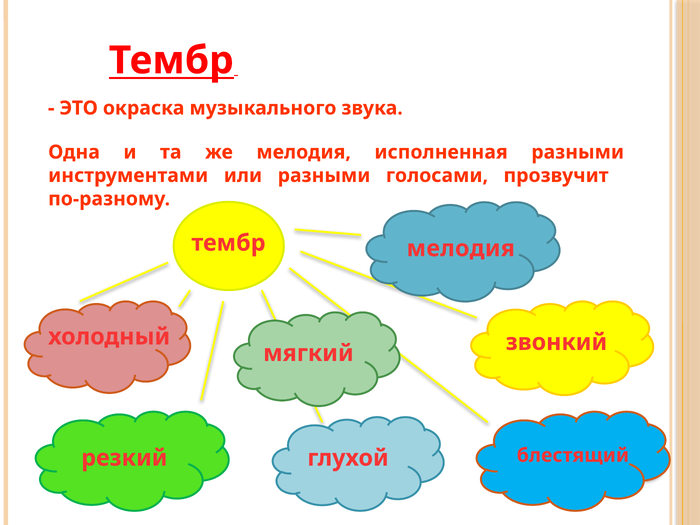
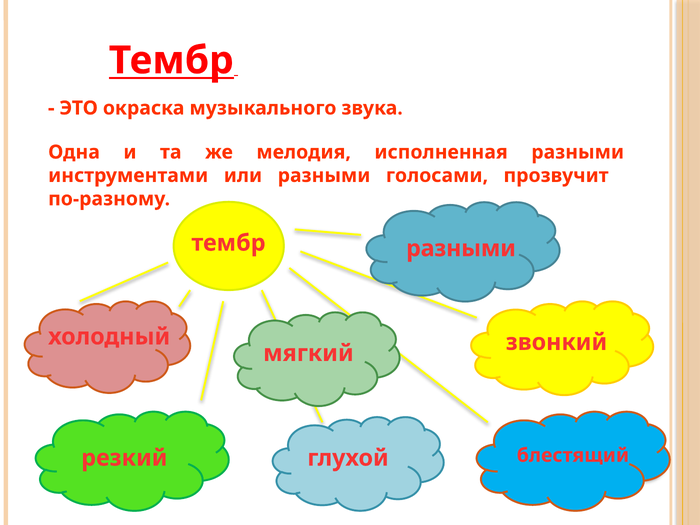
мелодия at (461, 248): мелодия -> разными
